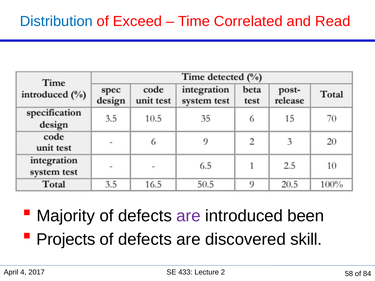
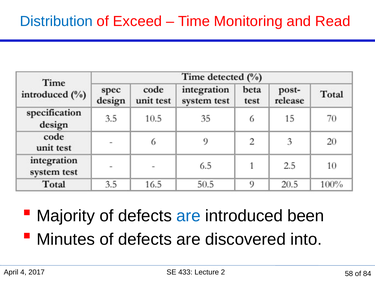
Correlated: Correlated -> Monitoring
are at (188, 216) colour: purple -> blue
Projects: Projects -> Minutes
skill: skill -> into
